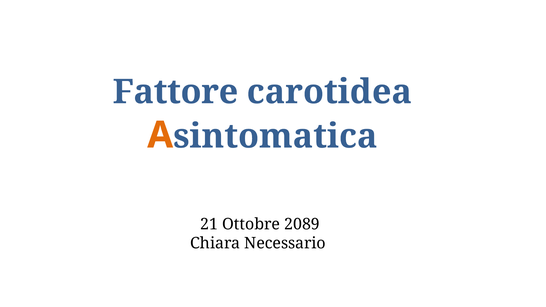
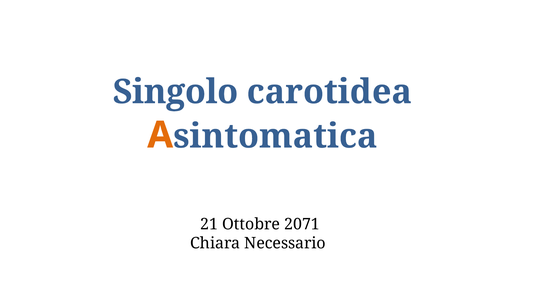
Fattore: Fattore -> Singolo
2089: 2089 -> 2071
